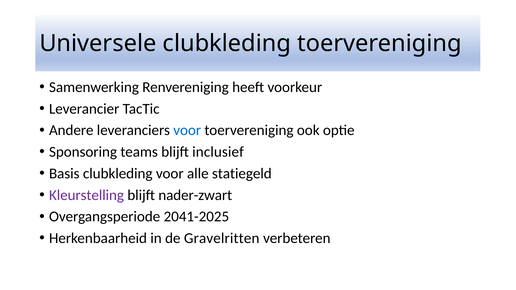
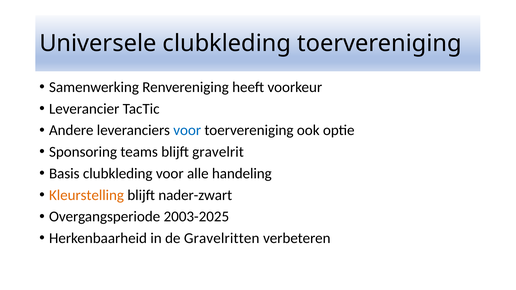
inclusief: inclusief -> gravelrit
statiegeld: statiegeld -> handeling
Kleurstelling colour: purple -> orange
2041-2025: 2041-2025 -> 2003-2025
